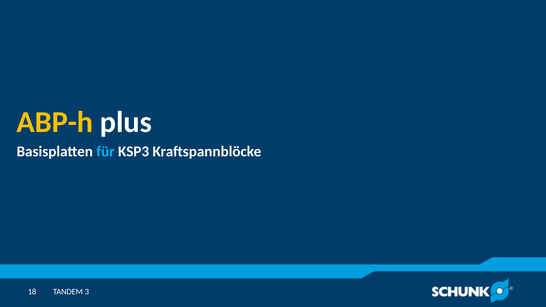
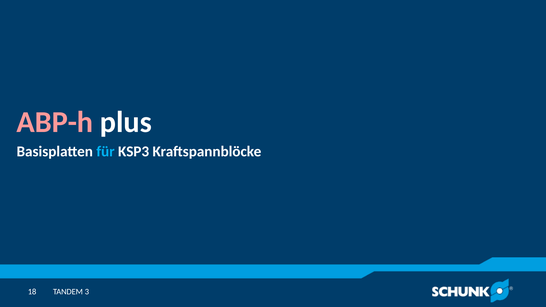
ABP-h colour: yellow -> pink
